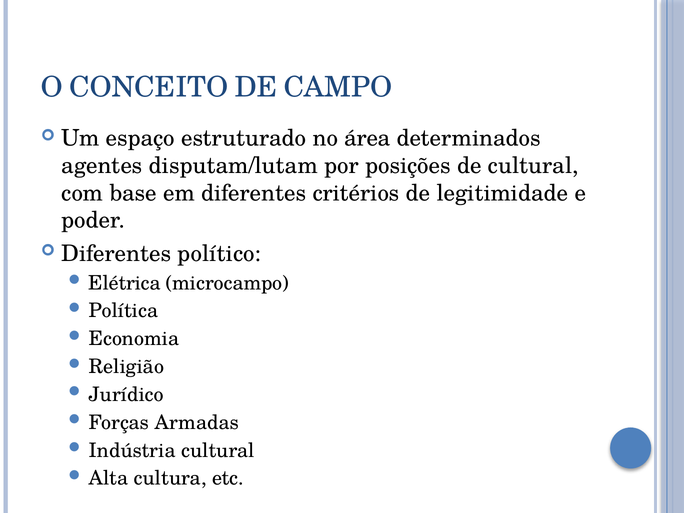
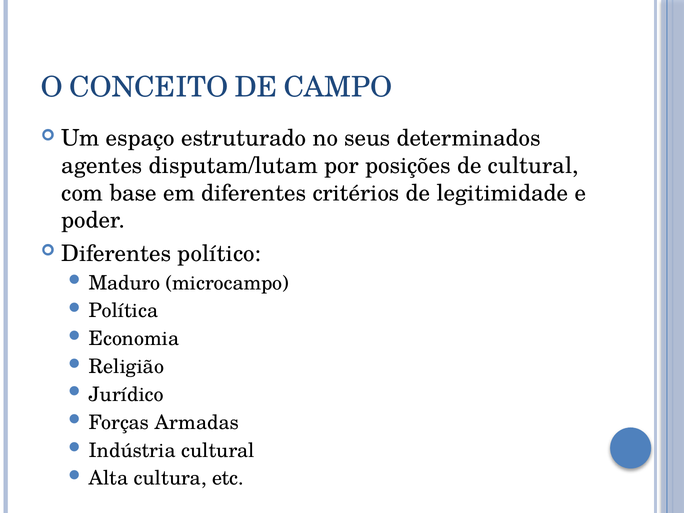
área: área -> seus
Elétrica: Elétrica -> Maduro
